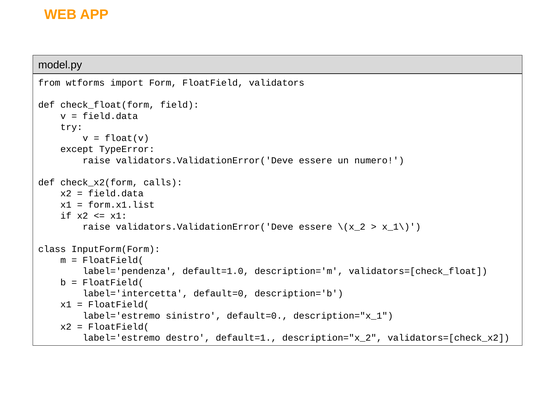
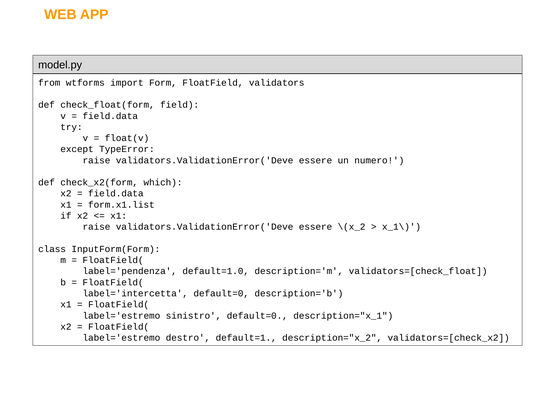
calls: calls -> which
